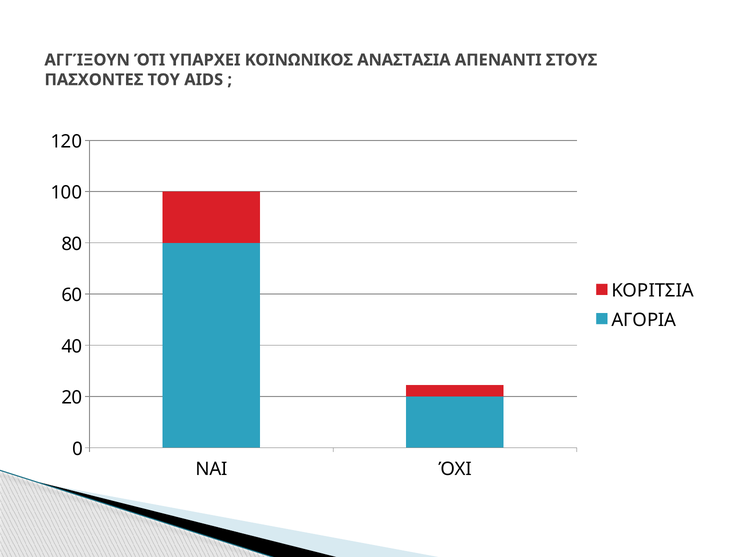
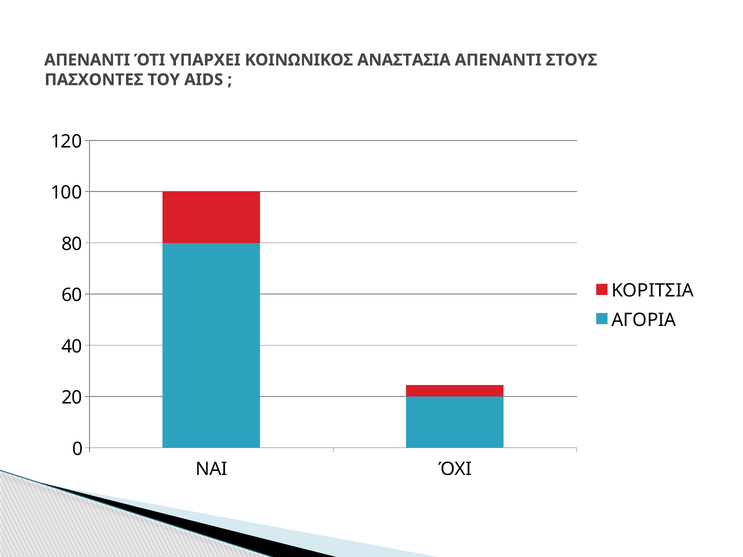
ΑΓΓΊΞΟΥΝ at (87, 60): ΑΓΓΊΞΟΥΝ -> ΑΠΕΝΑΝΤΙ
